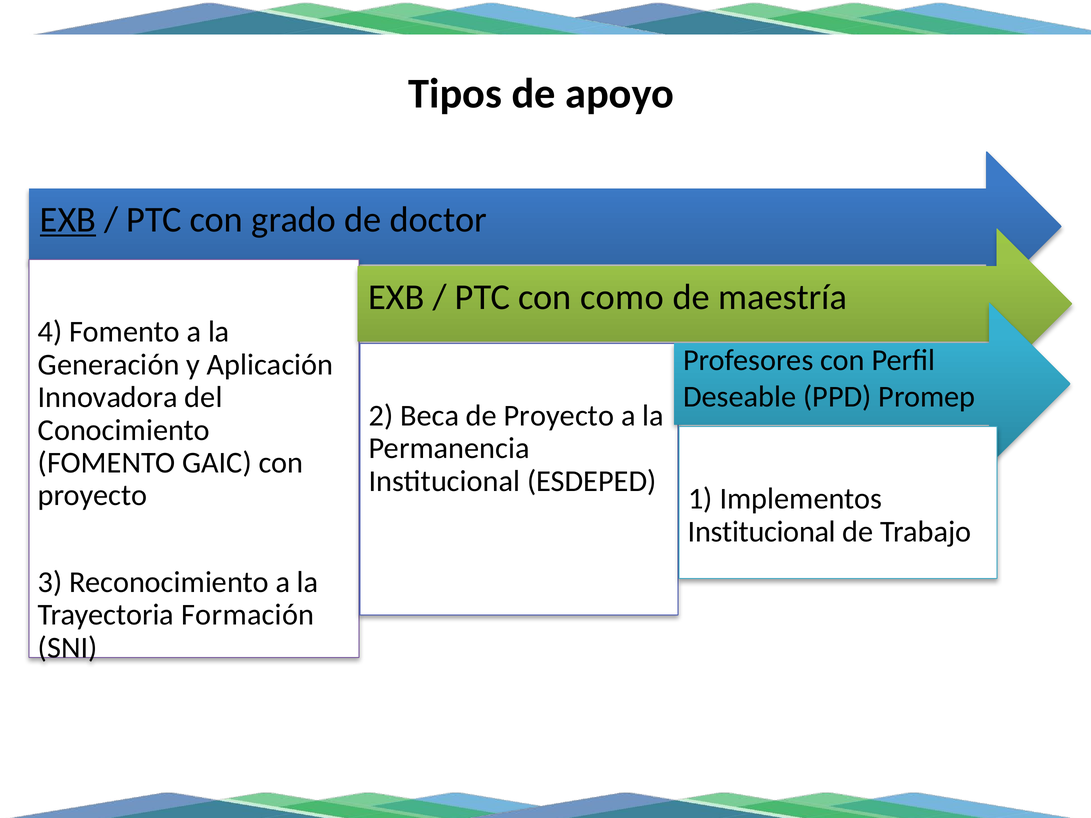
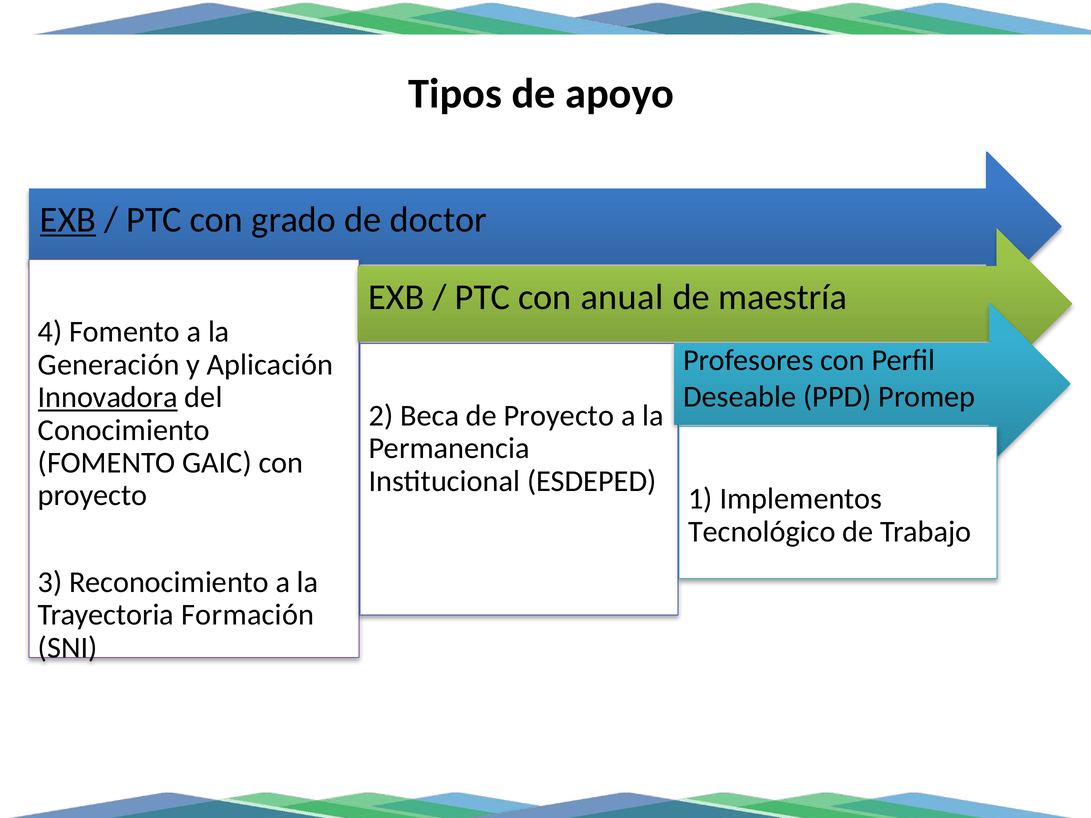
como: como -> anual
Innovadora underline: none -> present
Institucional at (762, 532): Institucional -> Tecnológico
